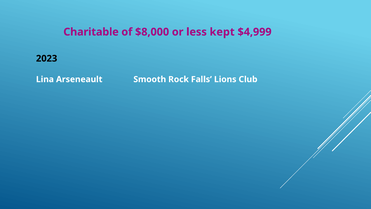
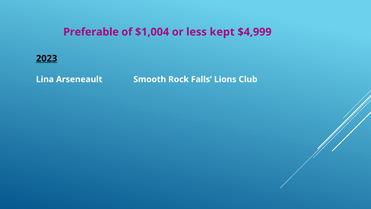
Charitable: Charitable -> Preferable
$8,000: $8,000 -> $1,004
2023 underline: none -> present
